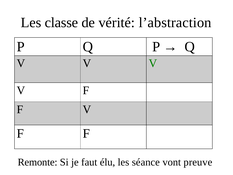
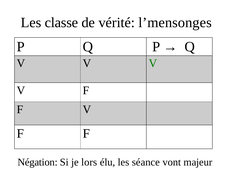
l’abstraction: l’abstraction -> l’mensonges
Remonte: Remonte -> Négation
faut: faut -> lors
preuve: preuve -> majeur
